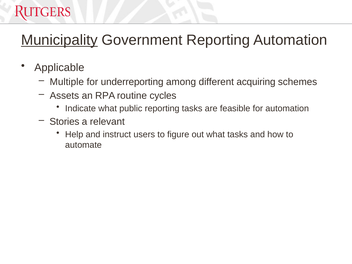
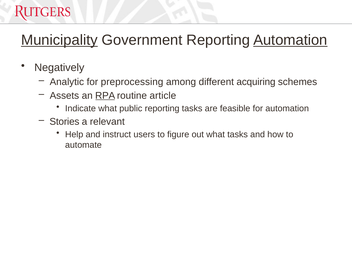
Automation at (290, 40) underline: none -> present
Applicable: Applicable -> Negatively
Multiple: Multiple -> Analytic
underreporting: underreporting -> preprocessing
RPA underline: none -> present
cycles: cycles -> article
